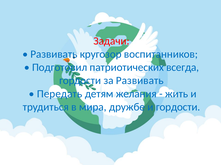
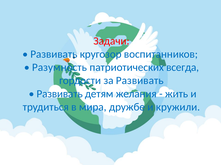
Подготовил: Подготовил -> Разумность
Передать at (60, 94): Передать -> Развивать
и гордости: гордости -> кружили
